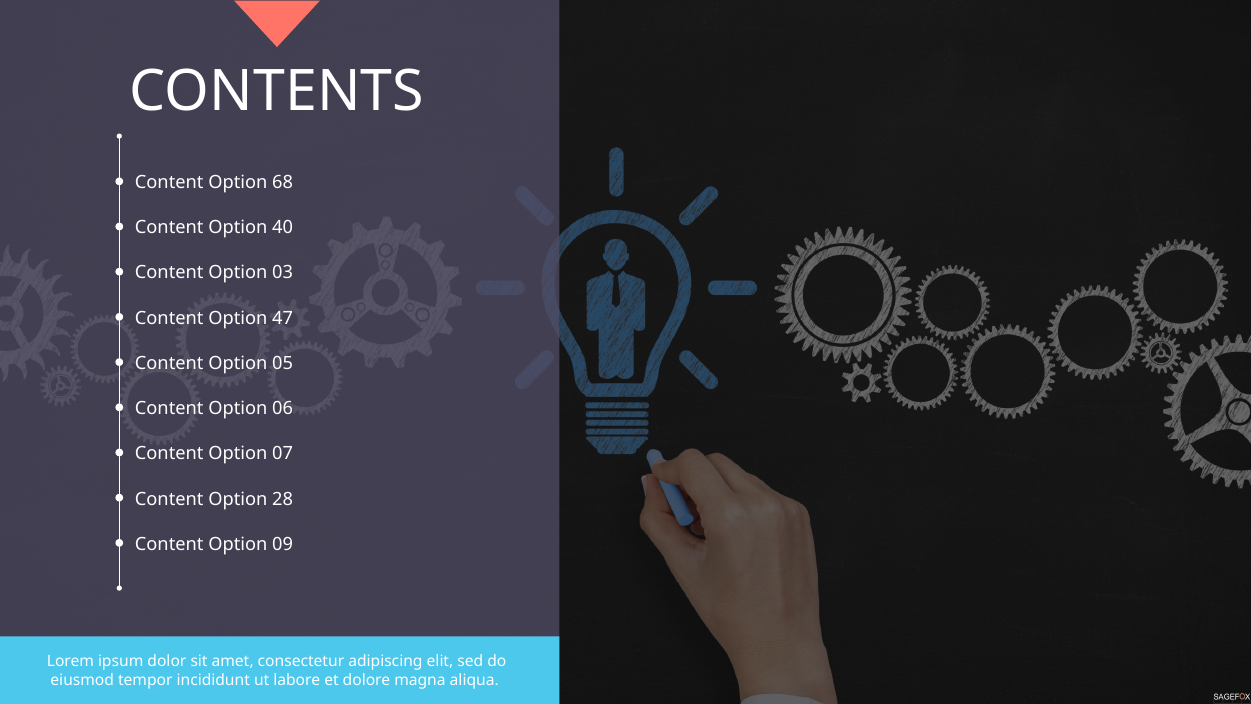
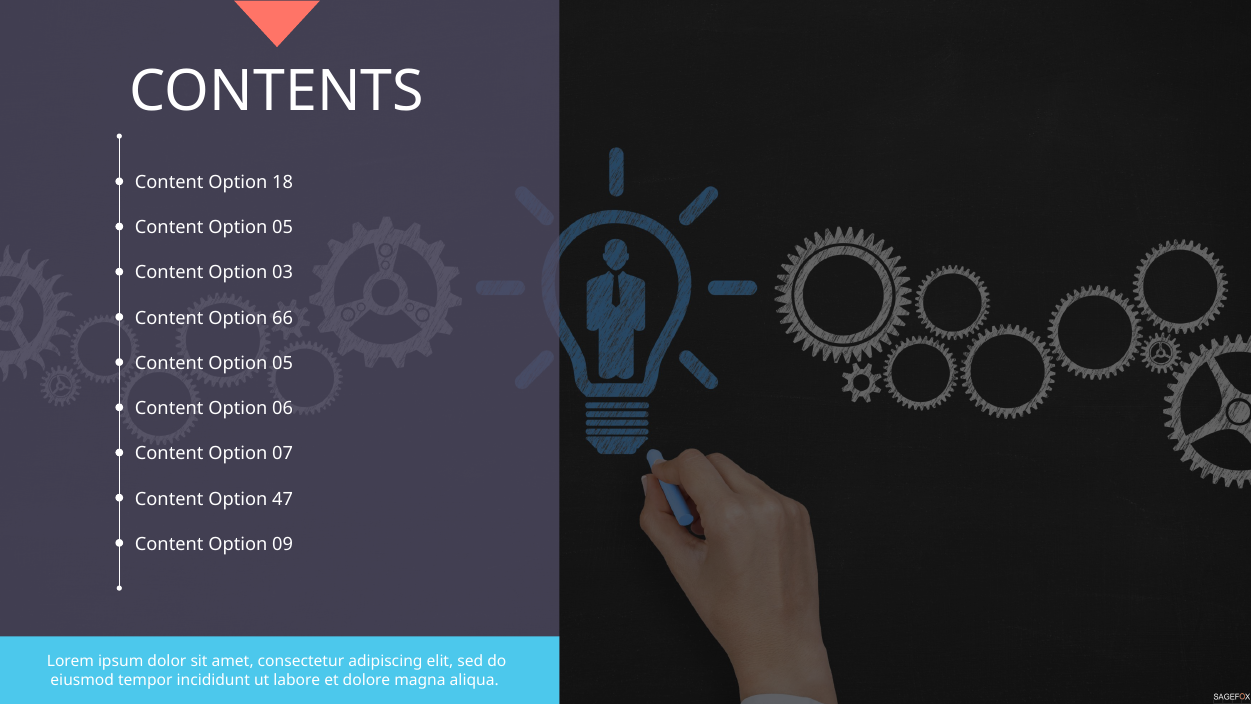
68: 68 -> 18
40 at (283, 228): 40 -> 05
47: 47 -> 66
28: 28 -> 47
